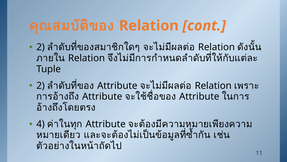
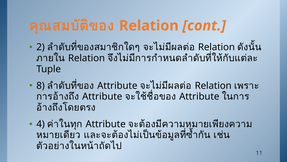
2 at (41, 85): 2 -> 8
